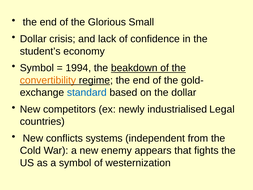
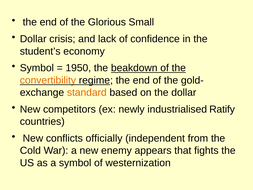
1994: 1994 -> 1950
standard colour: blue -> orange
Legal: Legal -> Ratify
systems: systems -> officially
